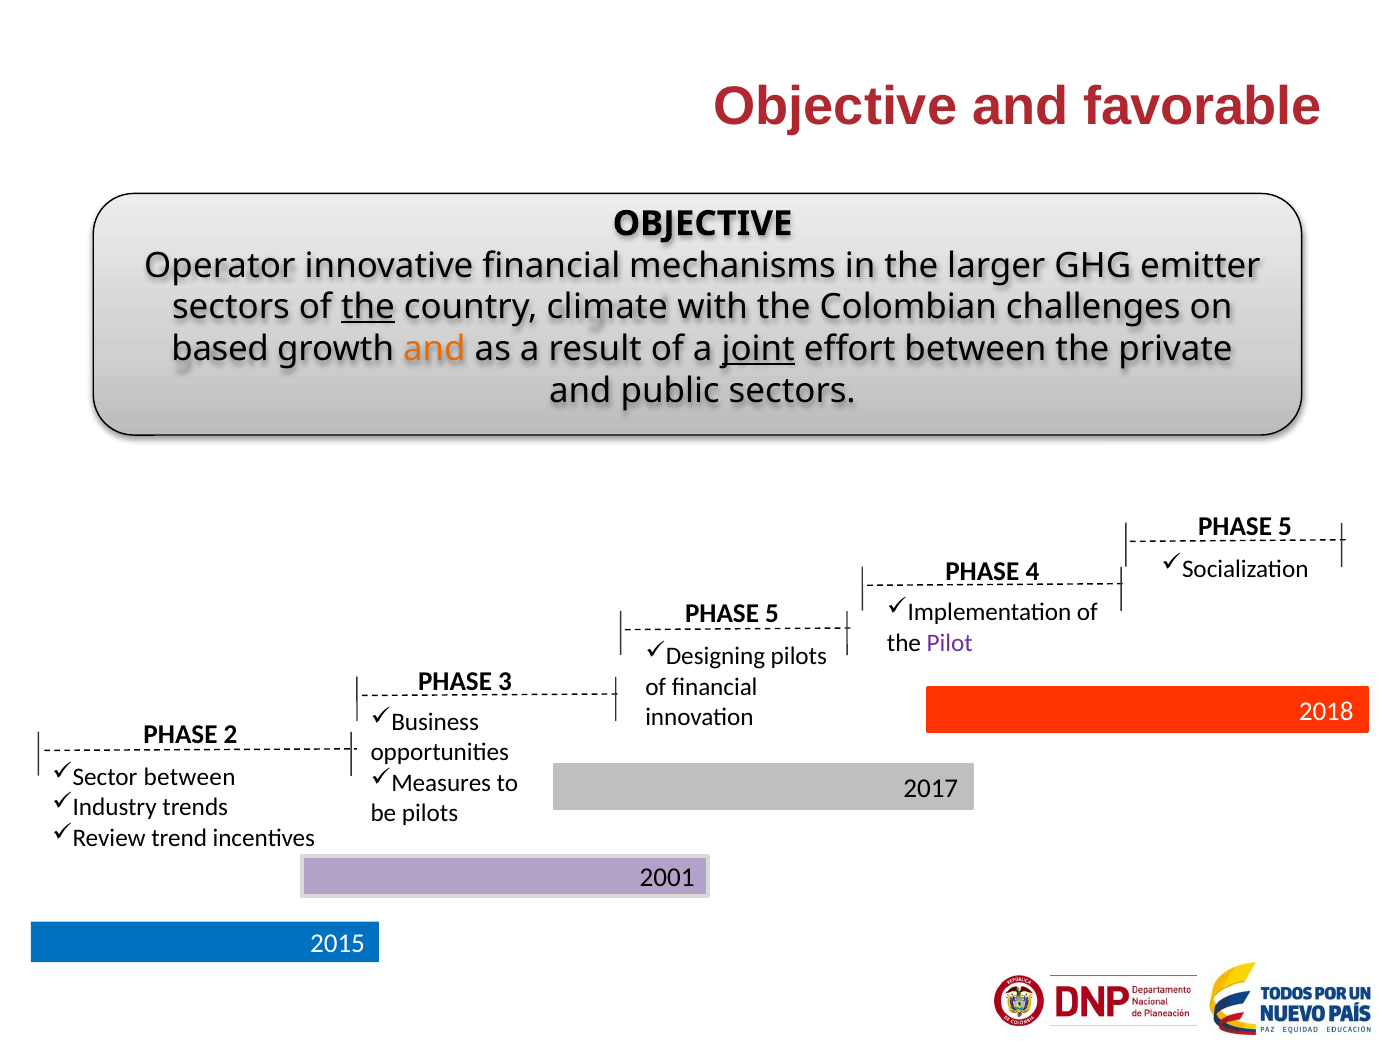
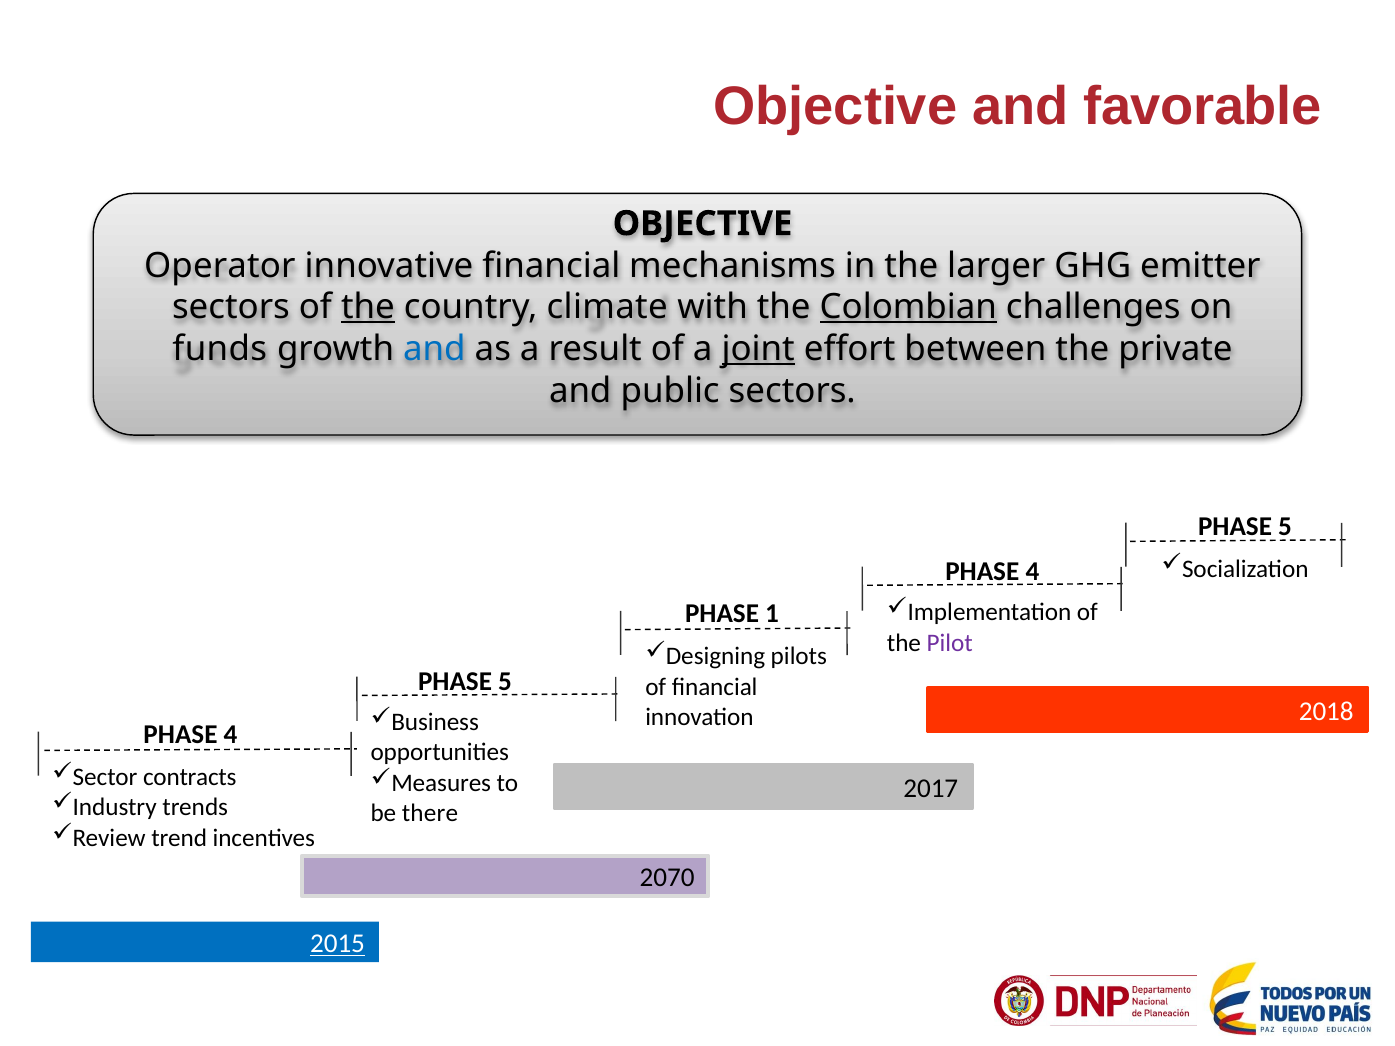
Colombian underline: none -> present
based: based -> funds
and at (434, 349) colour: orange -> blue
5 at (772, 614): 5 -> 1
3 at (505, 682): 3 -> 5
2 at (230, 735): 2 -> 4
between at (190, 778): between -> contracts
be pilots: pilots -> there
2001: 2001 -> 2070
2015 underline: none -> present
